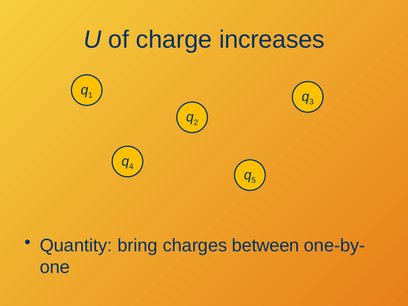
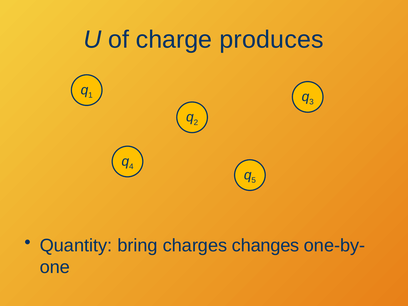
increases: increases -> produces
between: between -> changes
